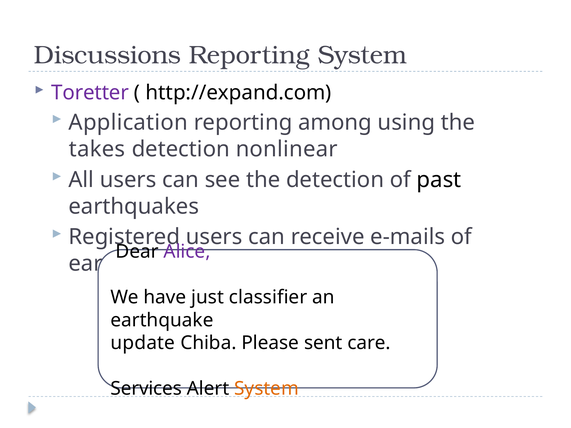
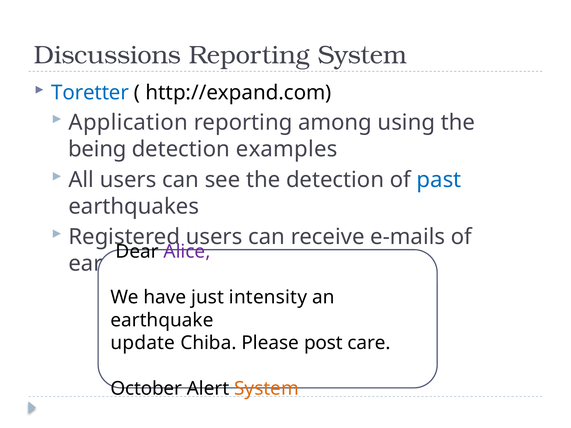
Toretter colour: purple -> blue
takes: takes -> being
nonlinear: nonlinear -> examples
past colour: black -> blue
classifier: classifier -> intensity
sent: sent -> post
Services: Services -> October
